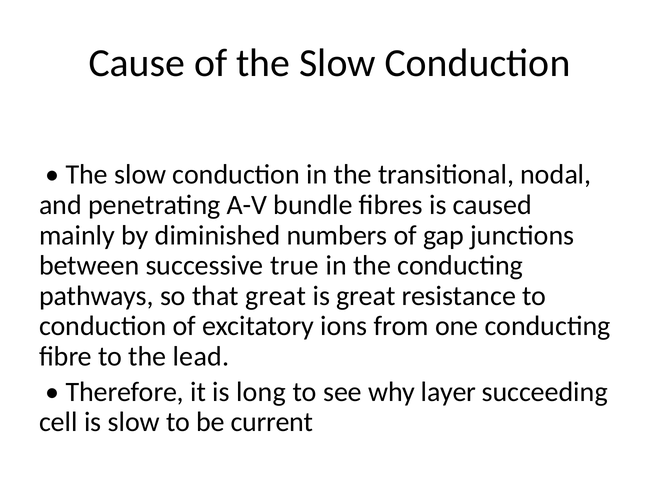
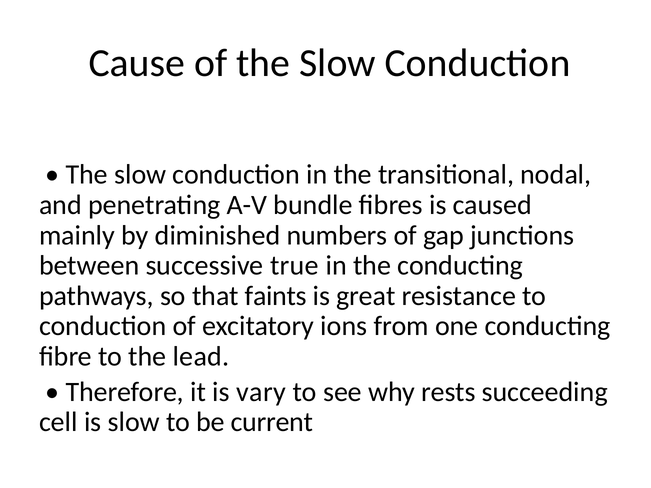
that great: great -> faints
long: long -> vary
layer: layer -> rests
